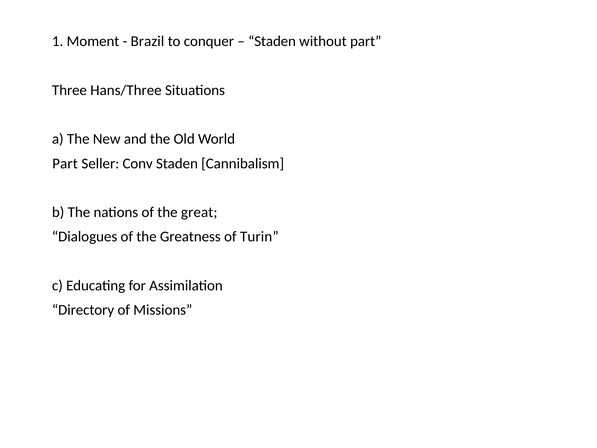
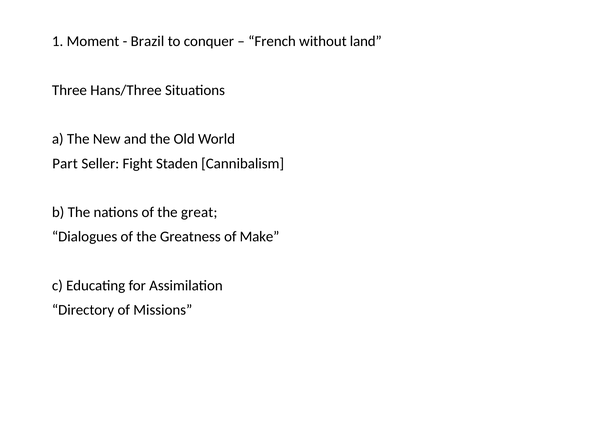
Staden at (272, 41): Staden -> French
without part: part -> land
Conv: Conv -> Fight
Turin: Turin -> Make
